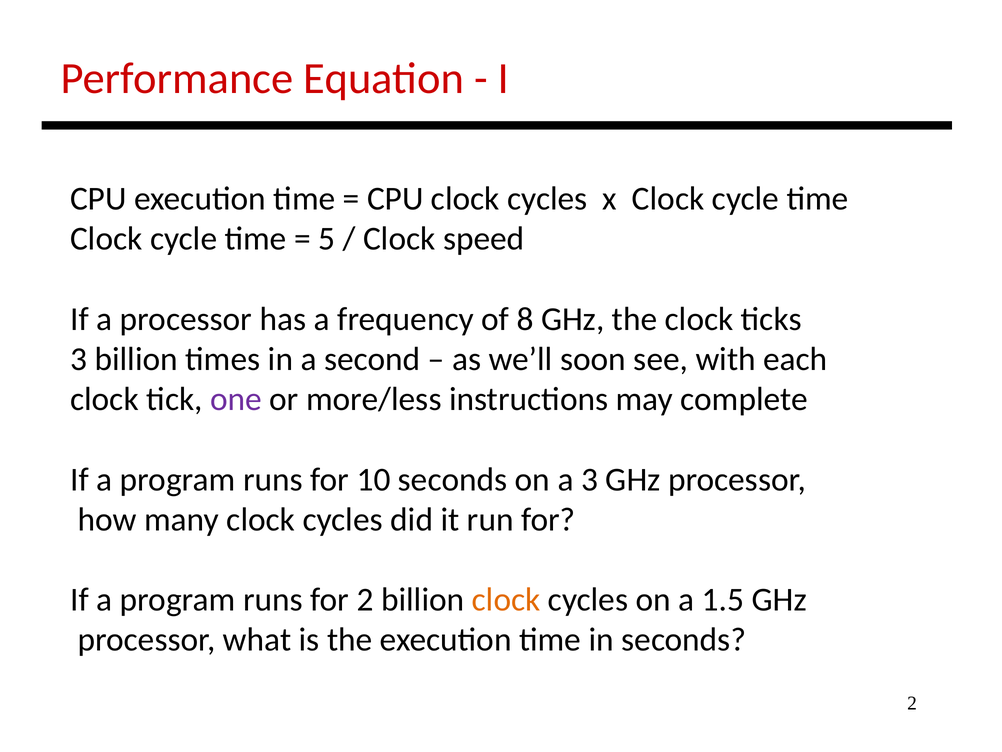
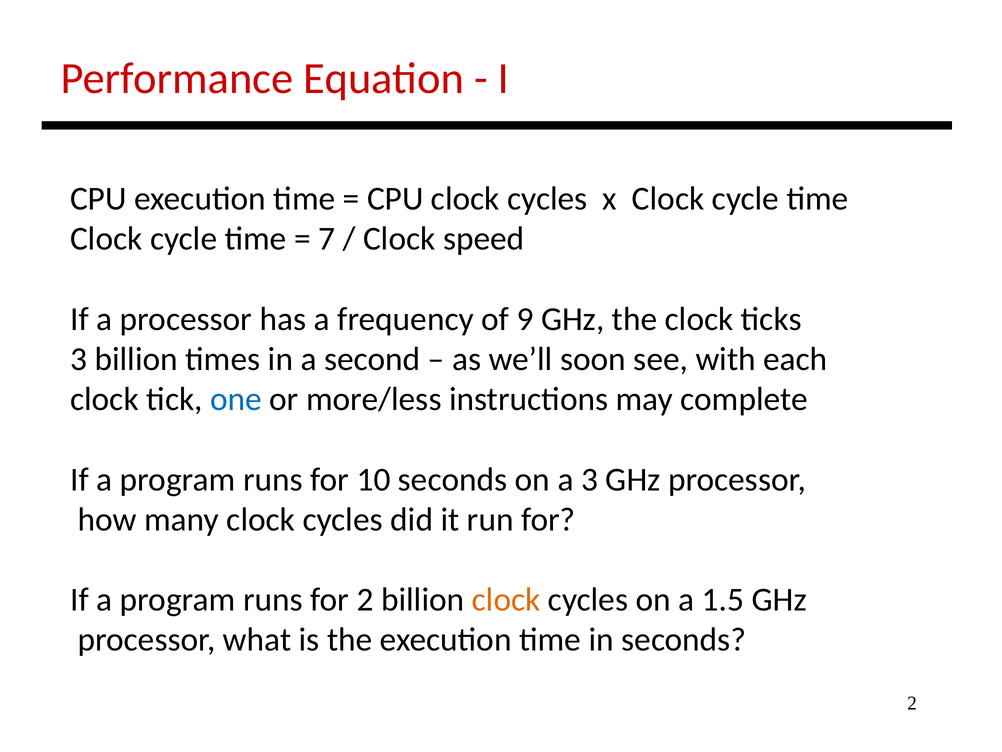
5: 5 -> 7
8: 8 -> 9
one colour: purple -> blue
